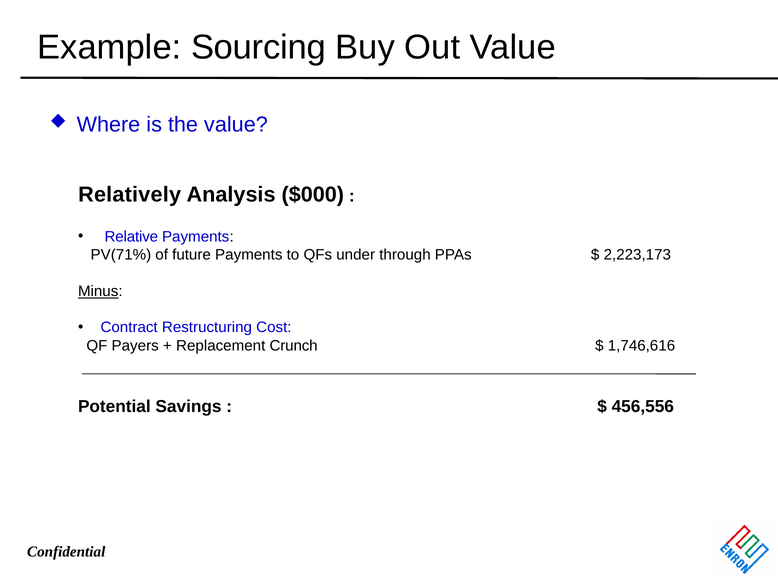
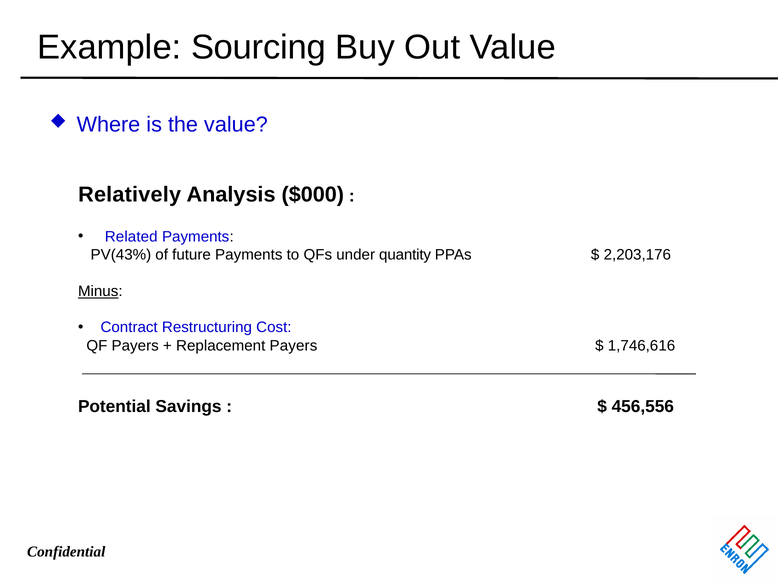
Relative: Relative -> Related
PV(71%: PV(71% -> PV(43%
through: through -> quantity
2,223,173: 2,223,173 -> 2,203,176
Replacement Crunch: Crunch -> Payers
